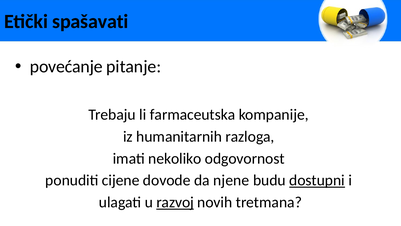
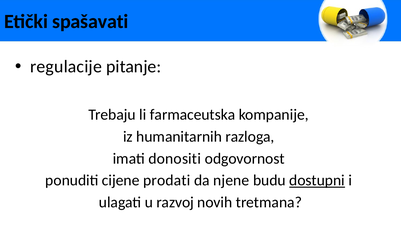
povećanje: povećanje -> regulacije
nekoliko: nekoliko -> donositi
dovode: dovode -> prodati
razvoj underline: present -> none
